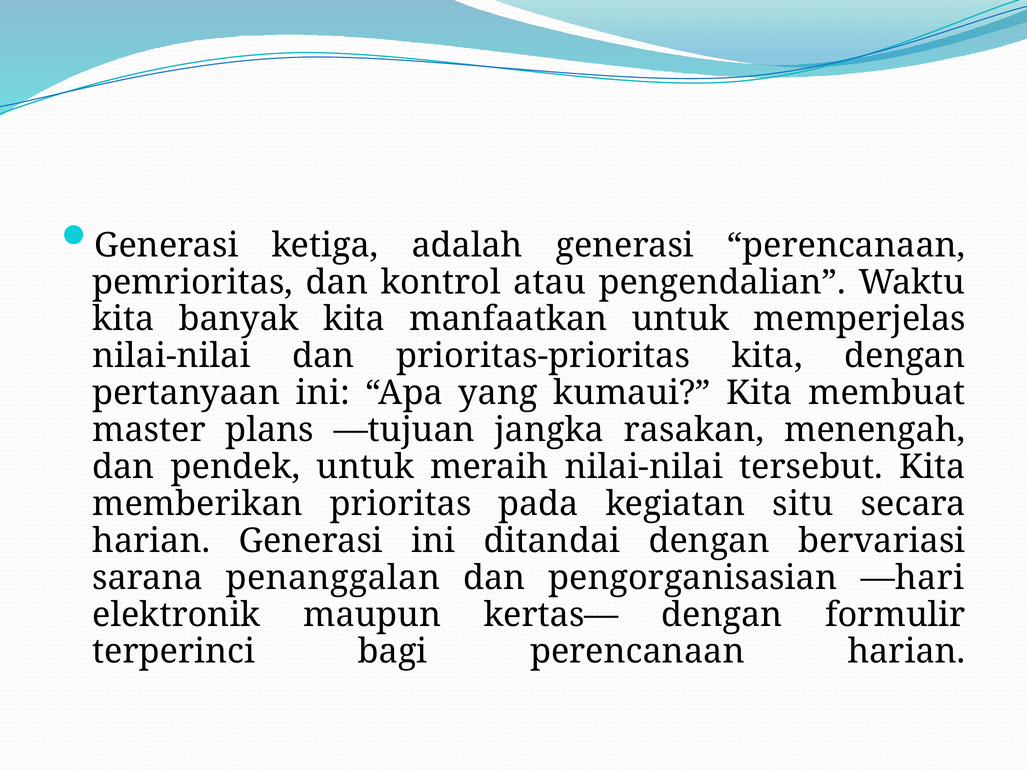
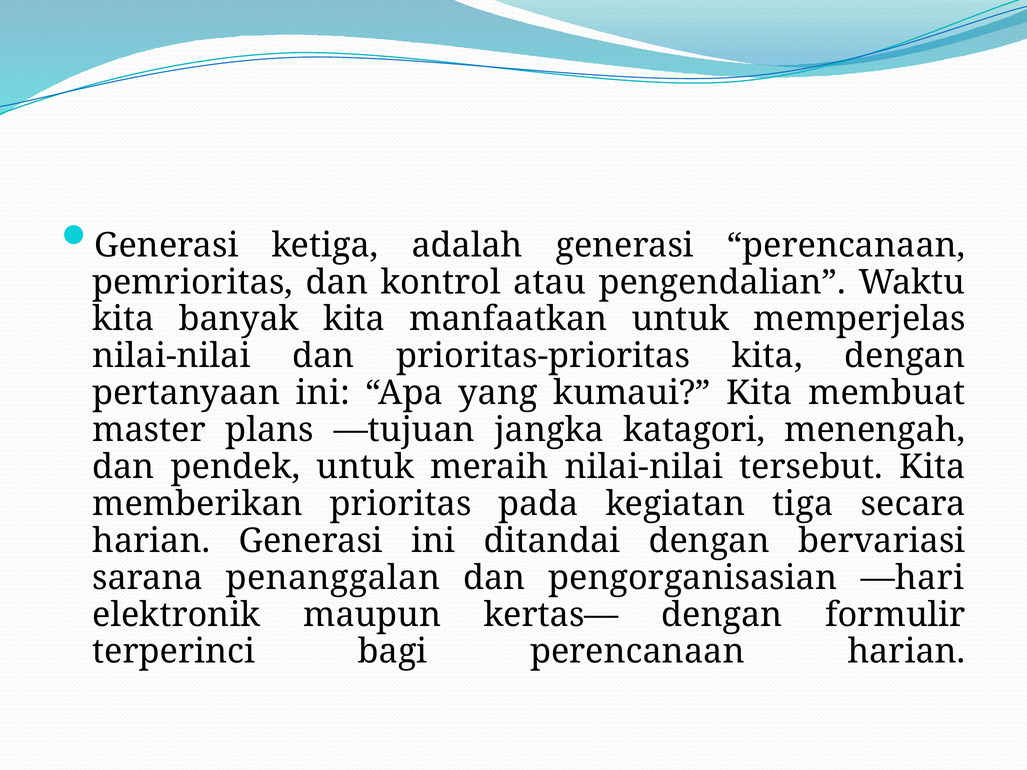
rasakan: rasakan -> katagori
situ: situ -> tiga
